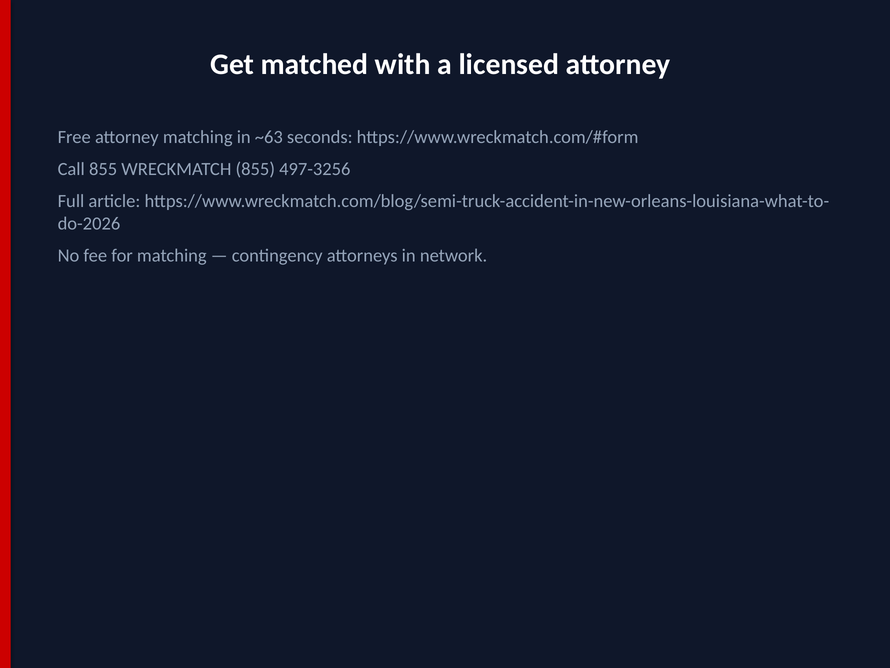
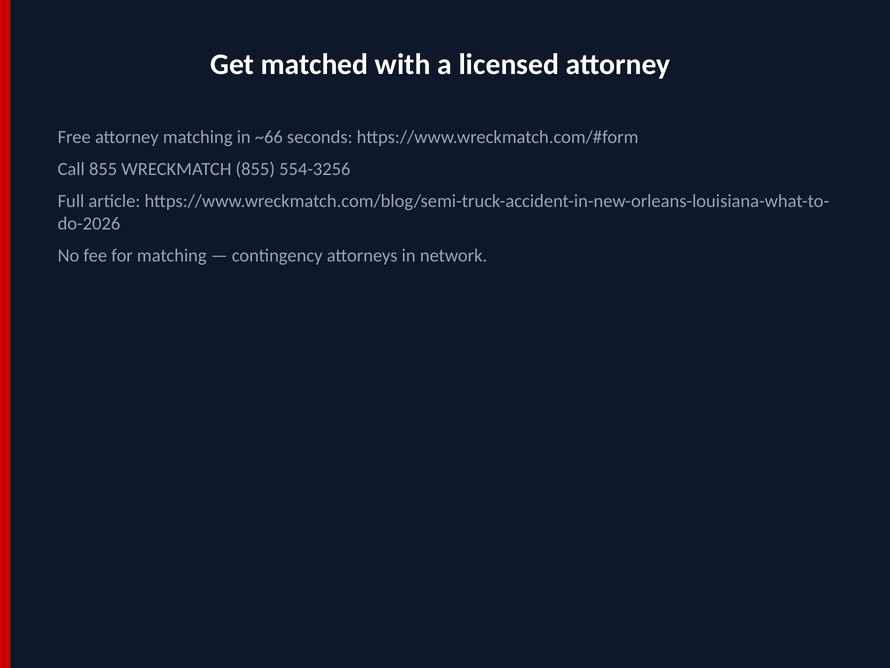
~63: ~63 -> ~66
497-3256: 497-3256 -> 554-3256
